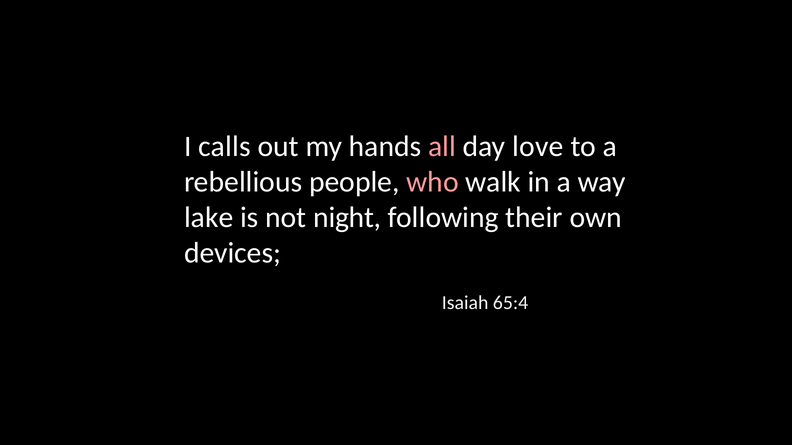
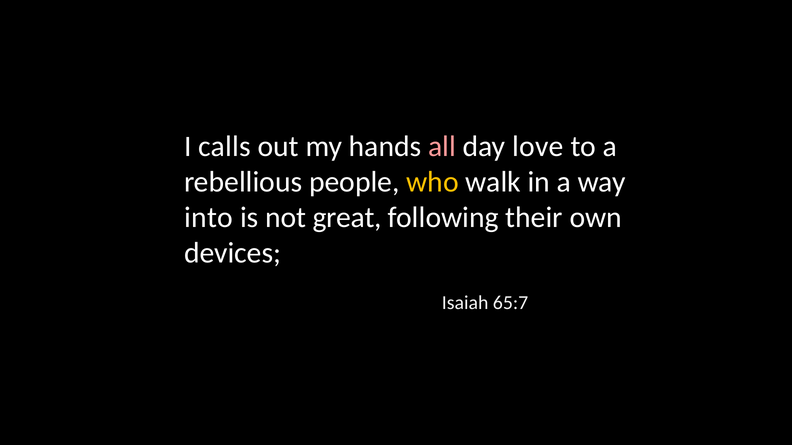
who colour: pink -> yellow
lake: lake -> into
night: night -> great
65:4: 65:4 -> 65:7
